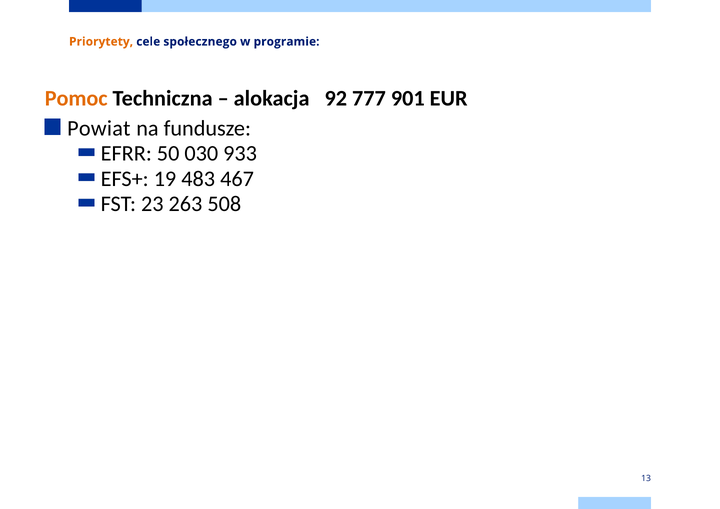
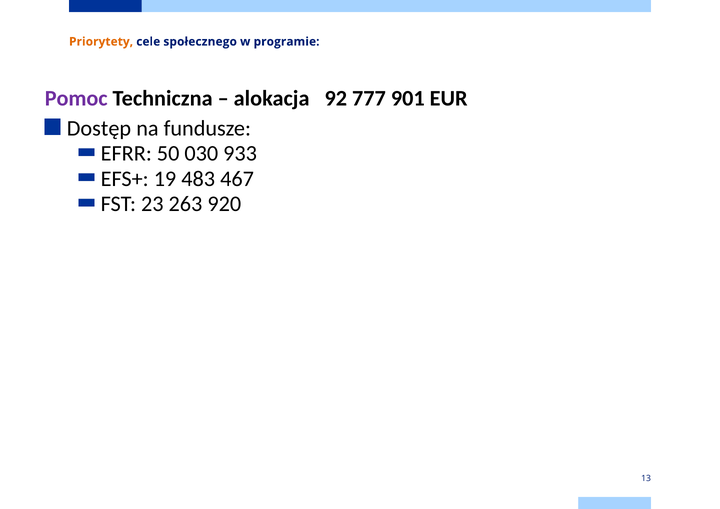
Pomoc colour: orange -> purple
Powiat: Powiat -> Dostęp
508: 508 -> 920
